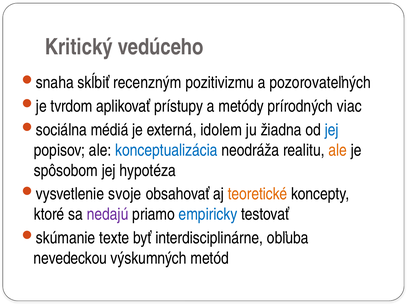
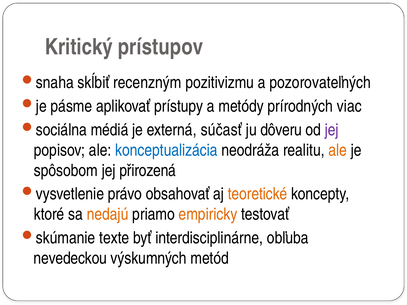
vedúceho: vedúceho -> prístupov
tvrdom: tvrdom -> pásme
idolem: idolem -> súčasť
žiadna: žiadna -> dôveru
jej at (332, 130) colour: blue -> purple
hypotéza: hypotéza -> přirozená
svoje: svoje -> právo
nedajú colour: purple -> orange
empiricky colour: blue -> orange
